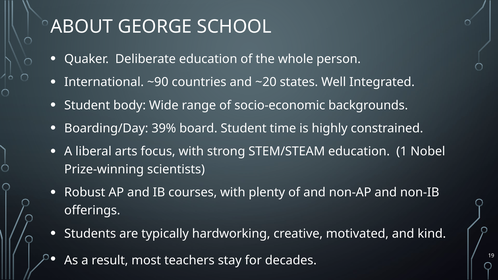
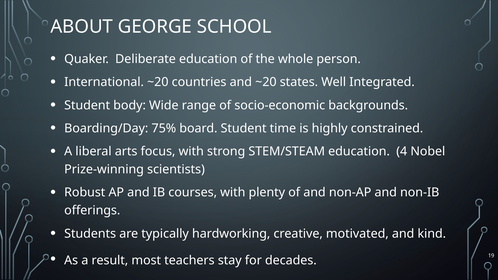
International ~90: ~90 -> ~20
39%: 39% -> 75%
1: 1 -> 4
